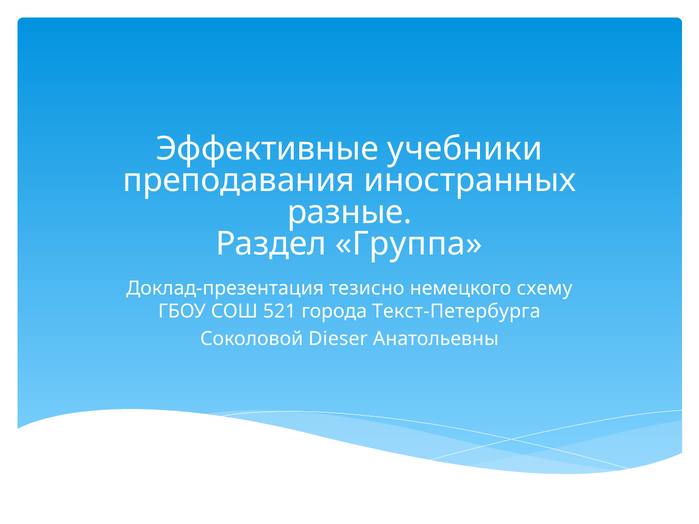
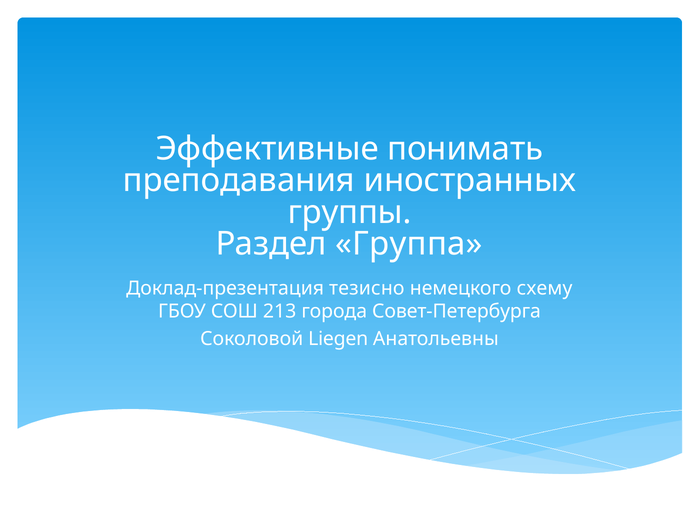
учебники: учебники -> понимать
разные: разные -> группы
521: 521 -> 213
Текст-Петербурга: Текст-Петербурга -> Совет-Петербурга
Dieser: Dieser -> Liegen
